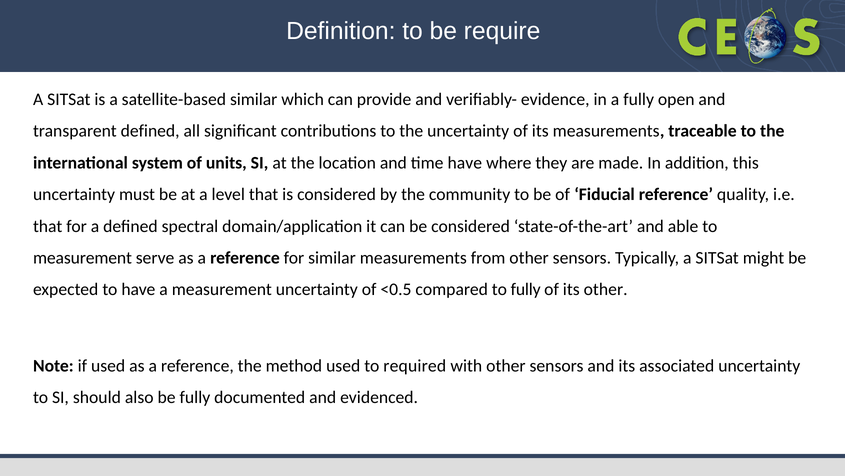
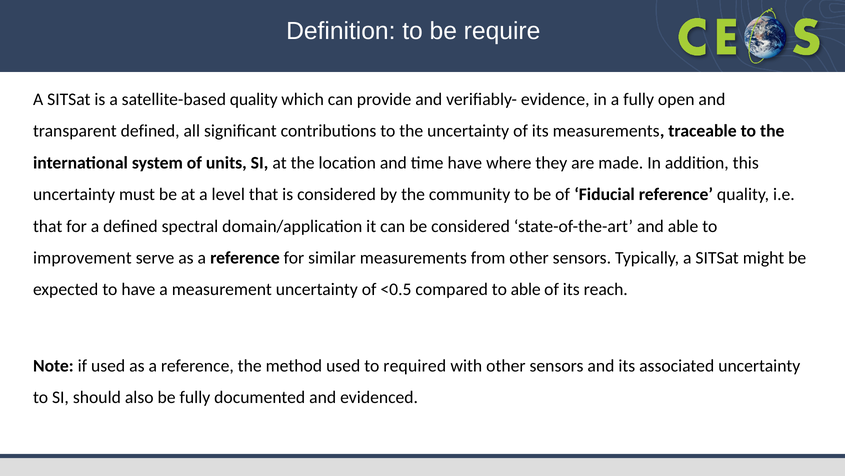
satellite-based similar: similar -> quality
measurement at (82, 258): measurement -> improvement
to fully: fully -> able
its other: other -> reach
